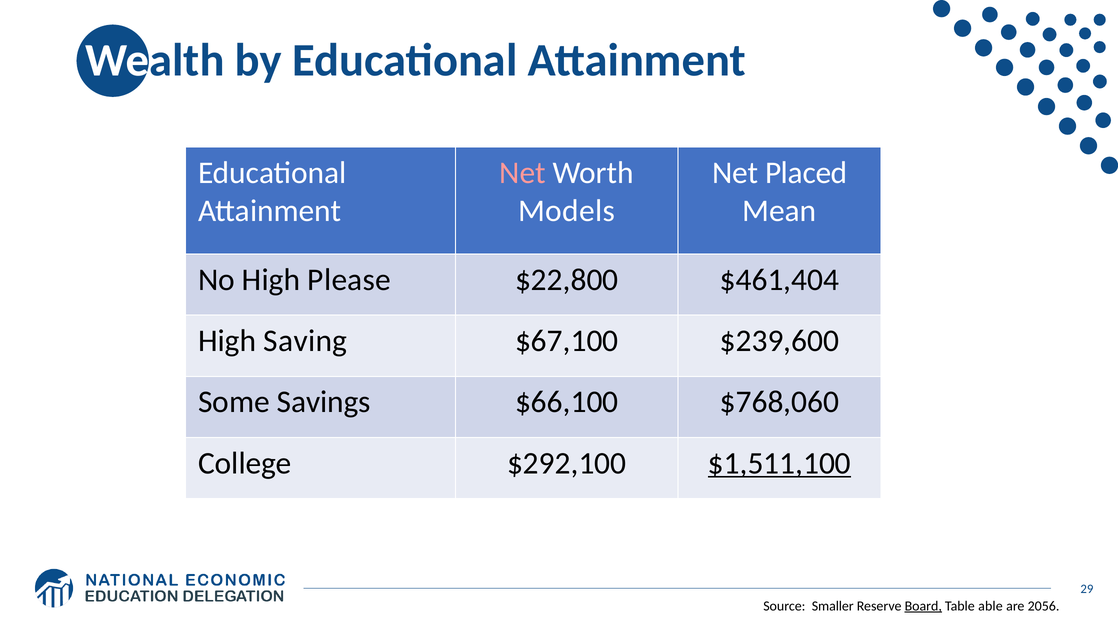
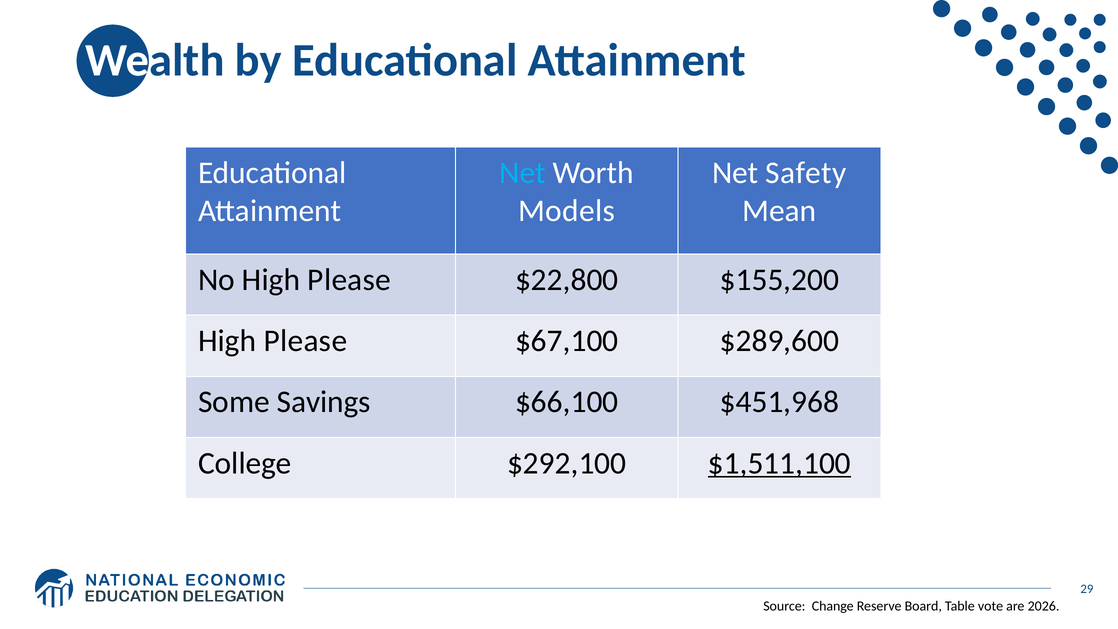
Net at (523, 173) colour: pink -> light blue
Placed: Placed -> Safety
$461,404: $461,404 -> $155,200
Saving at (305, 341): Saving -> Please
$239,600: $239,600 -> $289,600
$768,060: $768,060 -> $451,968
Smaller: Smaller -> Change
Board underline: present -> none
able: able -> vote
2056: 2056 -> 2026
